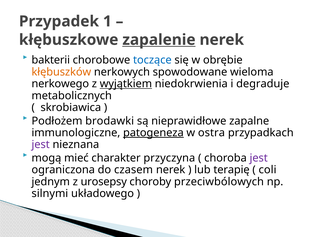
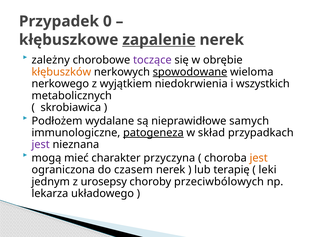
1: 1 -> 0
bakterii: bakterii -> zależny
toczące colour: blue -> purple
spowodowane underline: none -> present
wyjątkiem underline: present -> none
degraduje: degraduje -> wszystkich
brodawki: brodawki -> wydalane
zapalne: zapalne -> samych
ostra: ostra -> skład
jest at (259, 158) colour: purple -> orange
coli: coli -> leki
silnymi: silnymi -> lekarza
